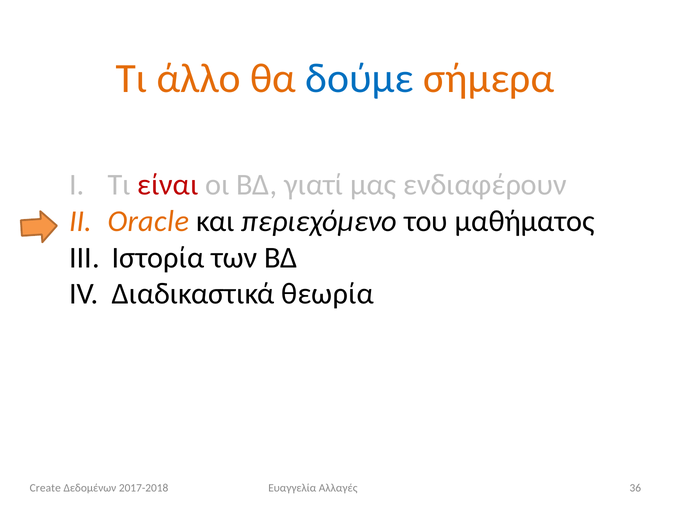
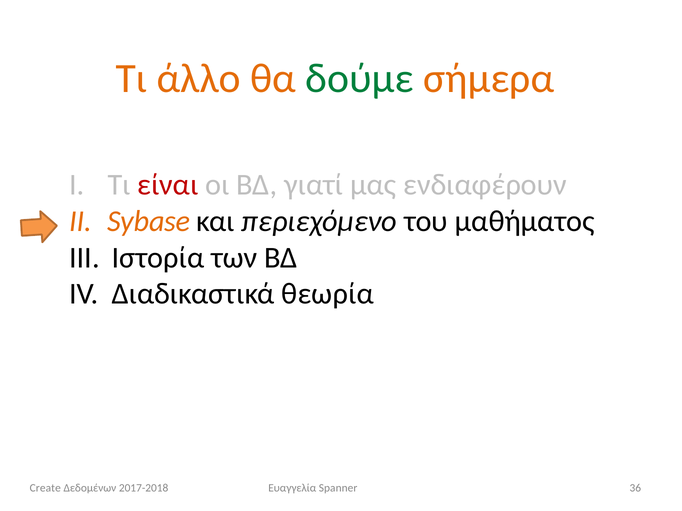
δούμε colour: blue -> green
Oracle: Oracle -> Sybase
Αλλαγές: Αλλαγές -> Spanner
